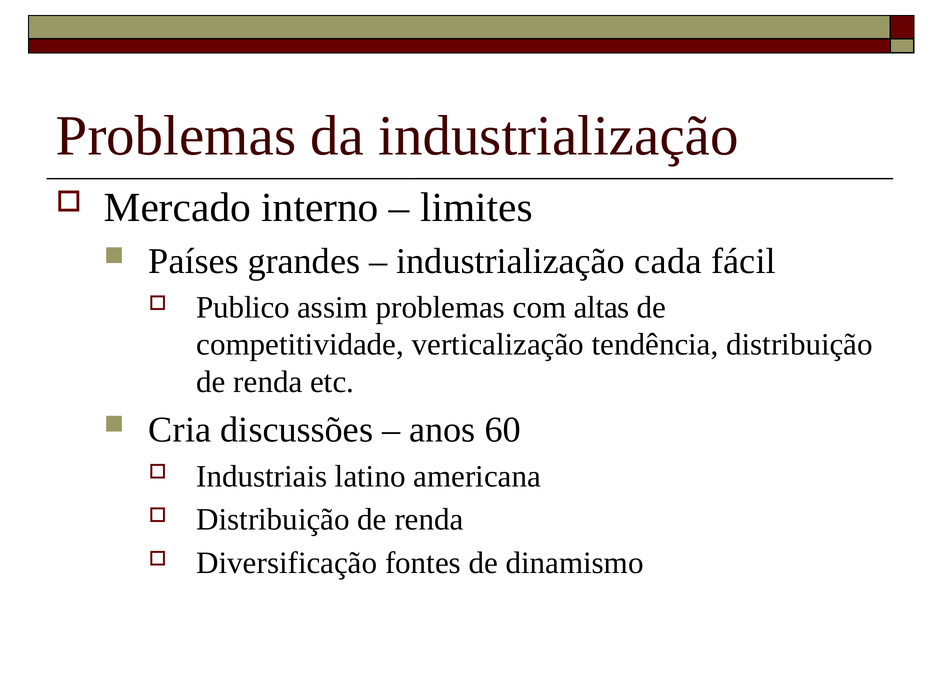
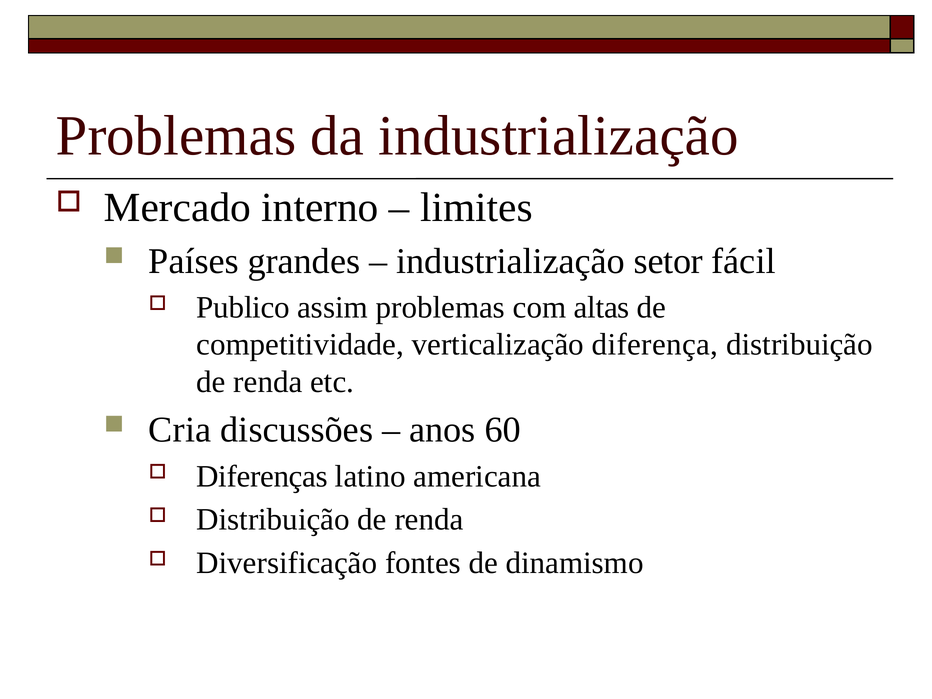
cada: cada -> setor
tendência: tendência -> diferença
Industriais: Industriais -> Diferenças
